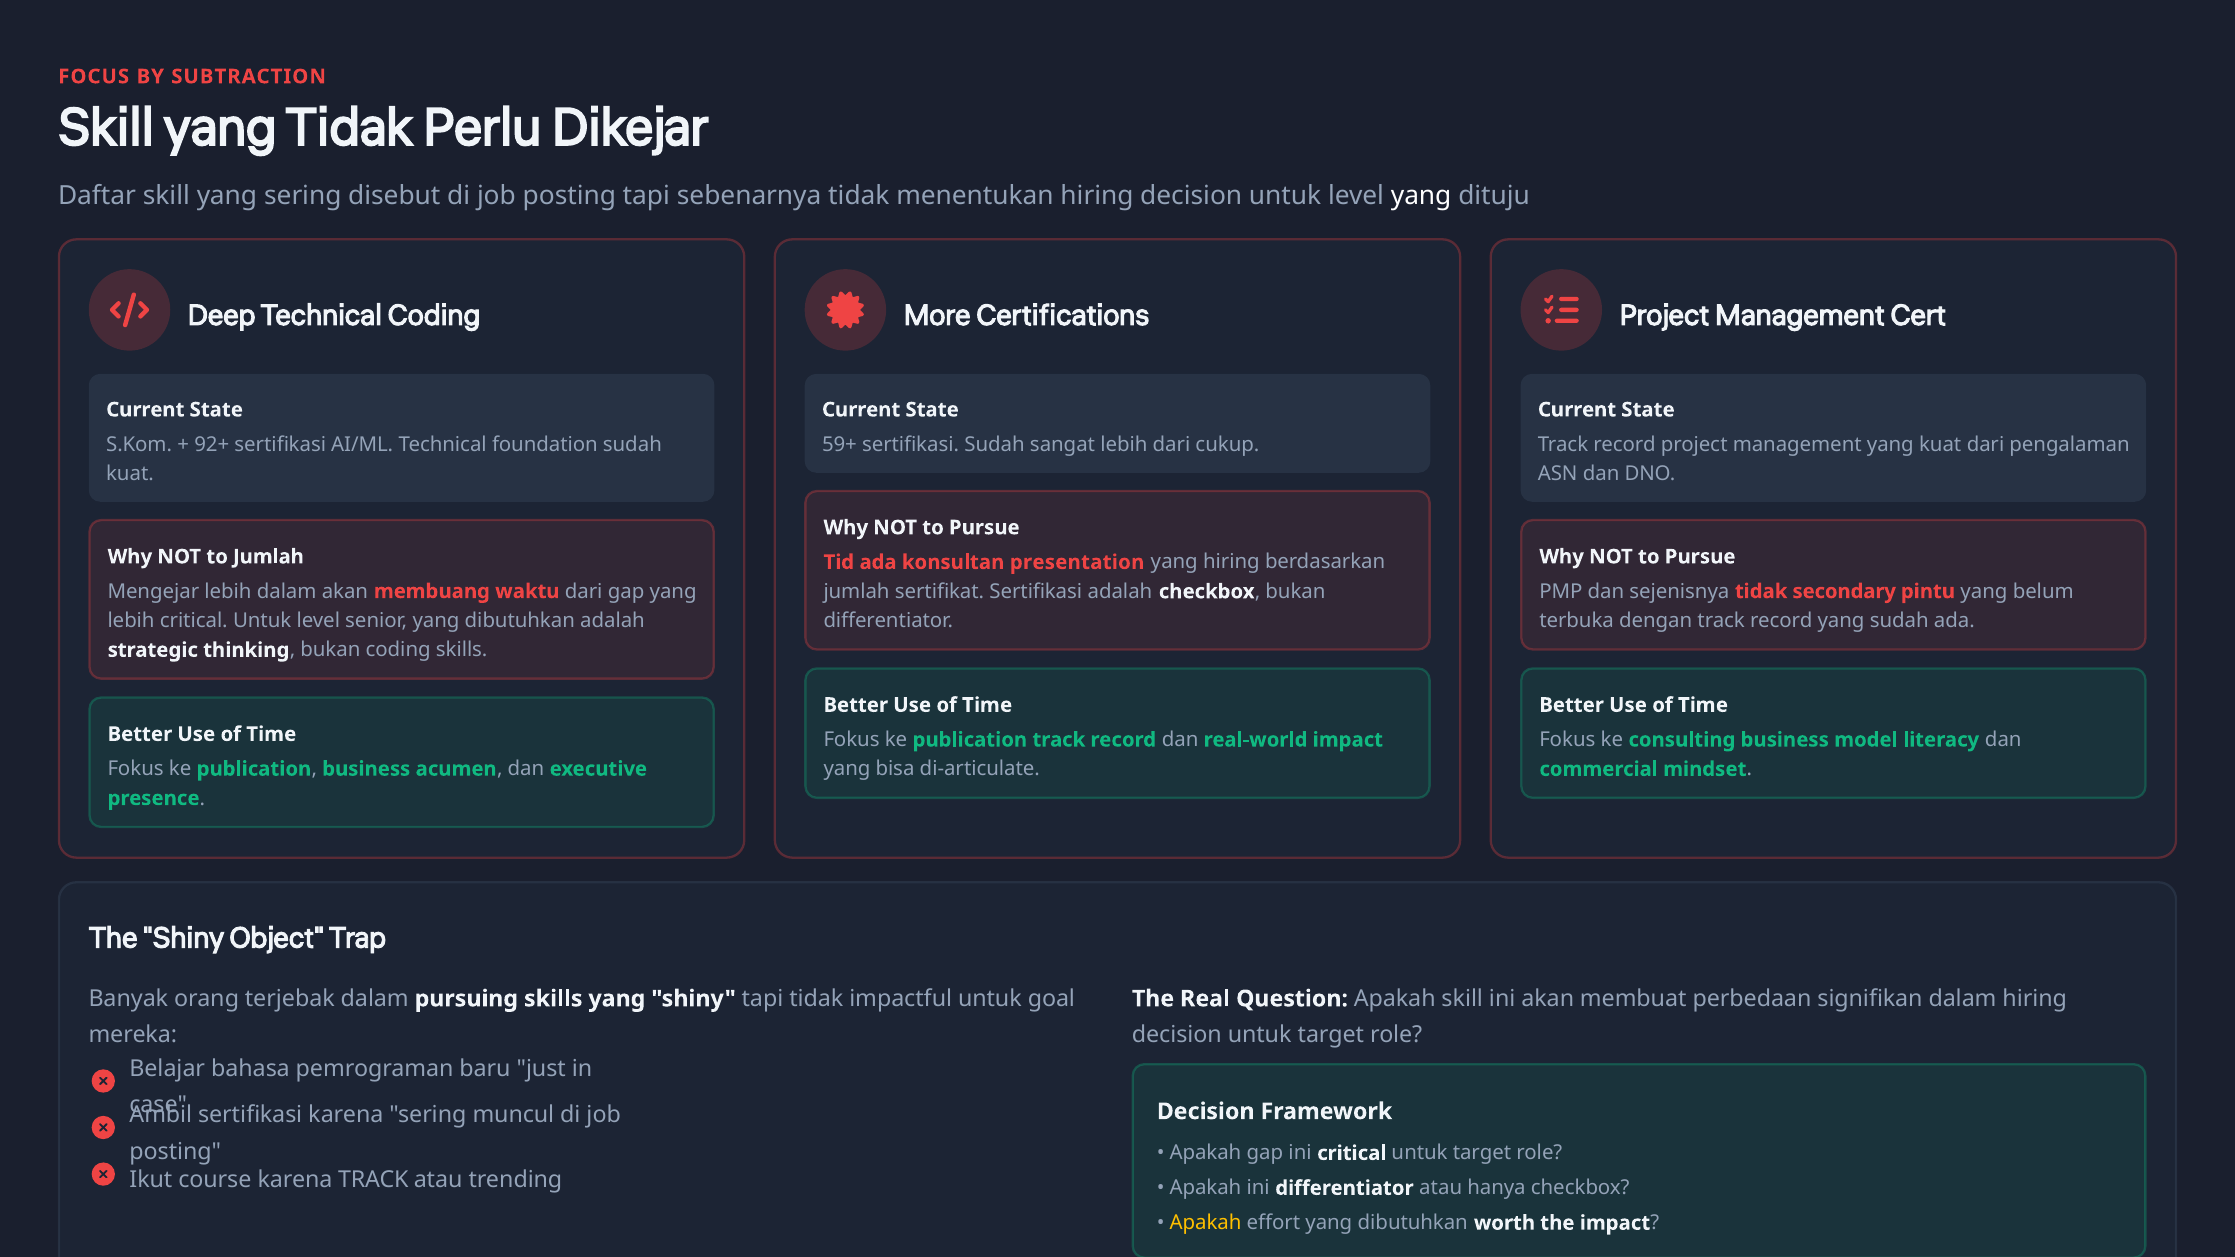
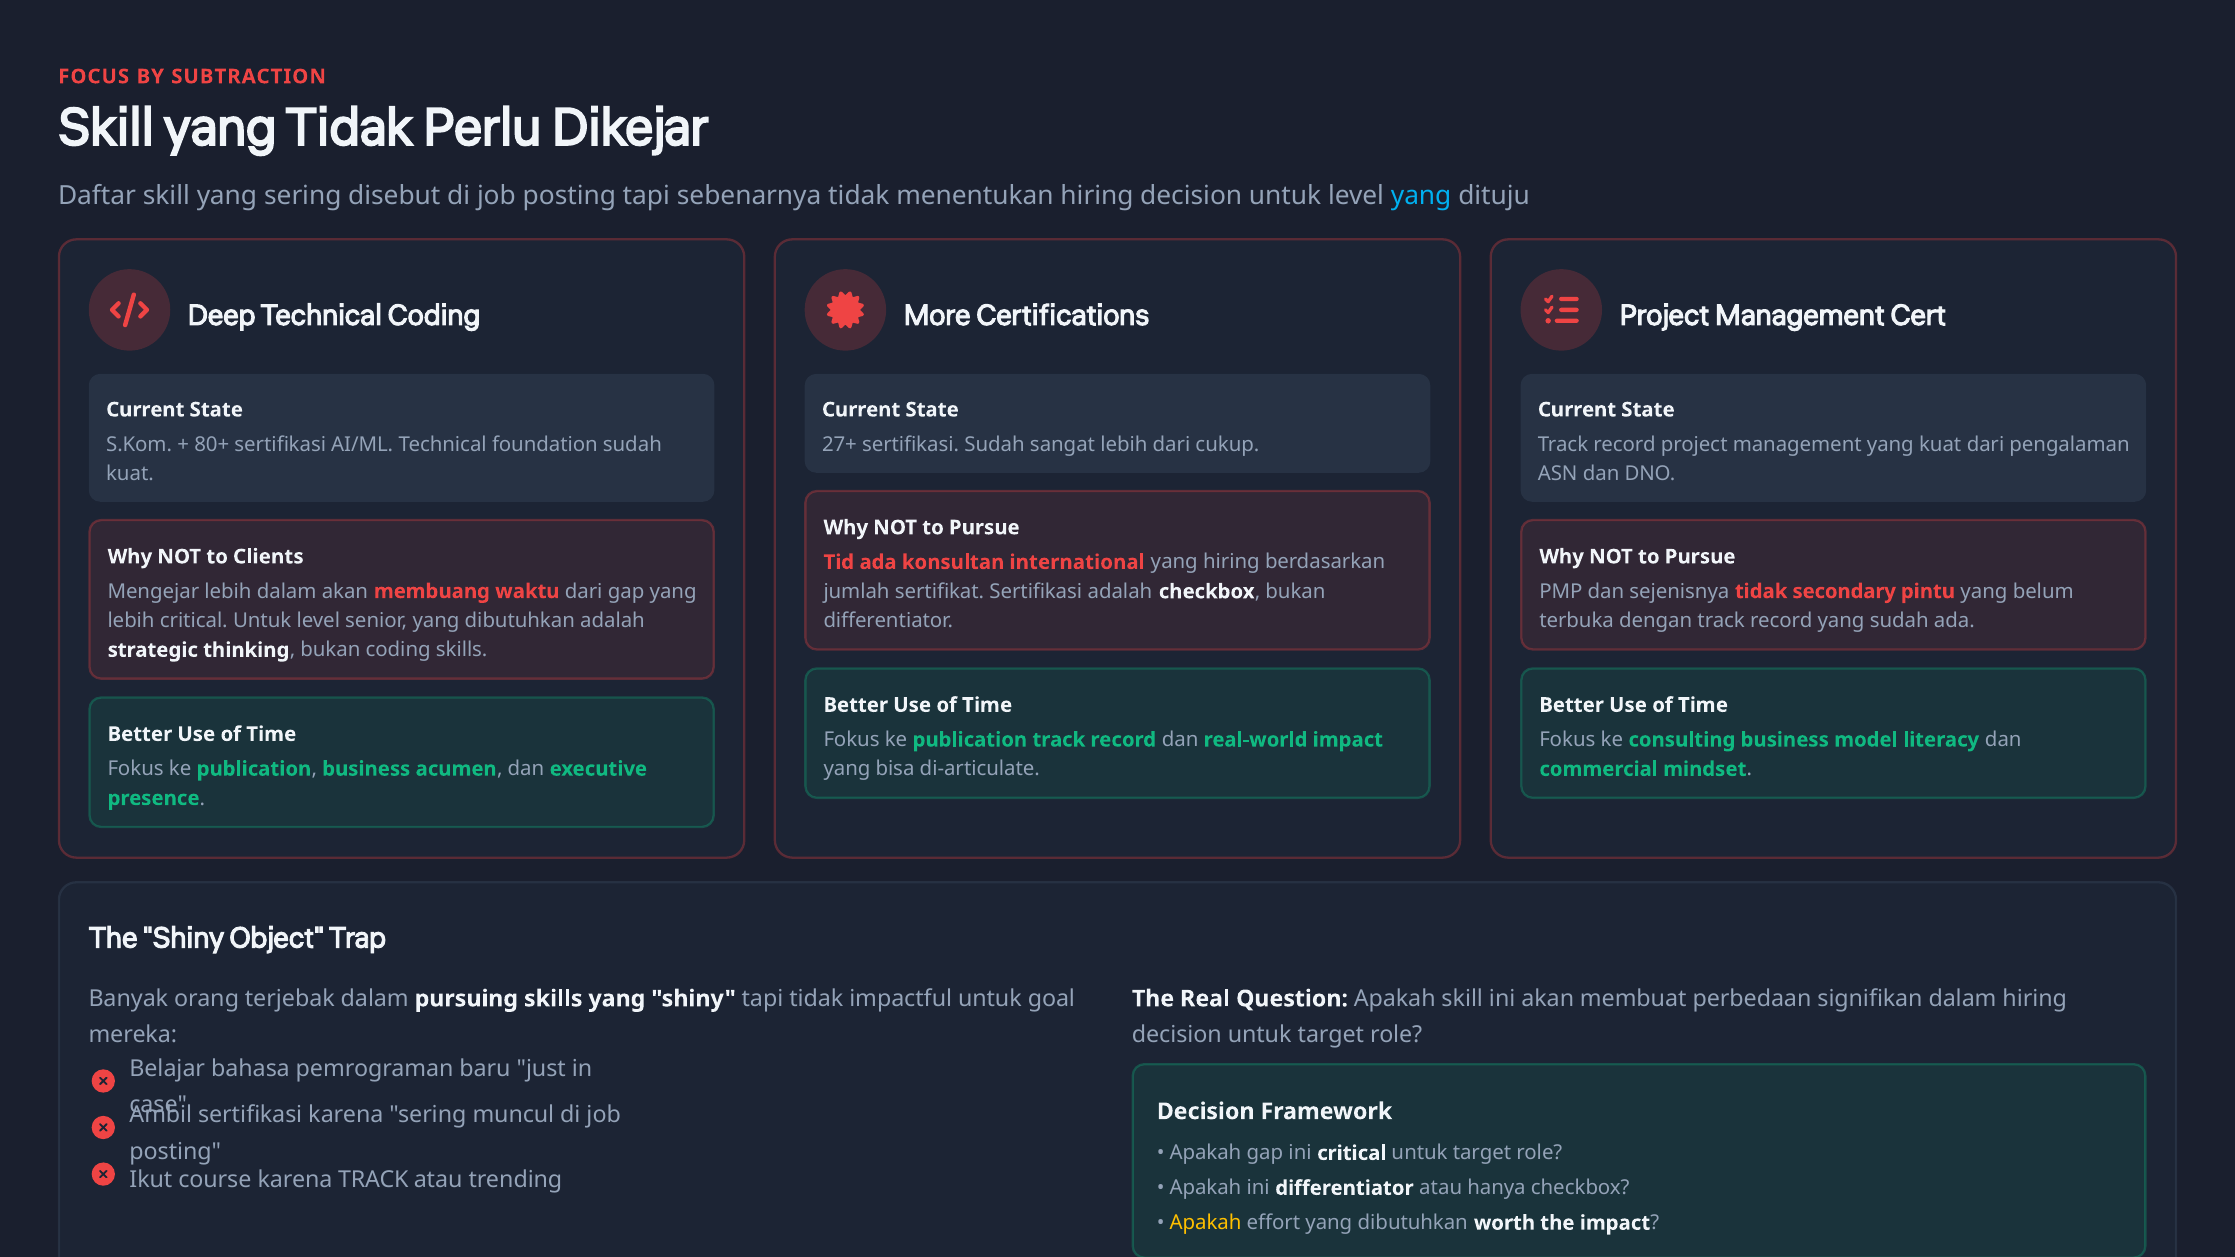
yang at (1421, 196) colour: white -> light blue
92+: 92+ -> 80+
59+: 59+ -> 27+
to Jumlah: Jumlah -> Clients
presentation: presentation -> international
